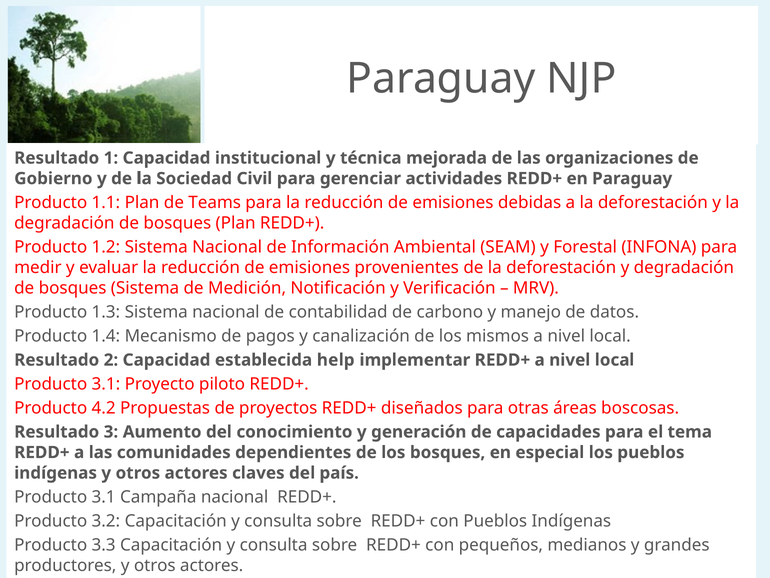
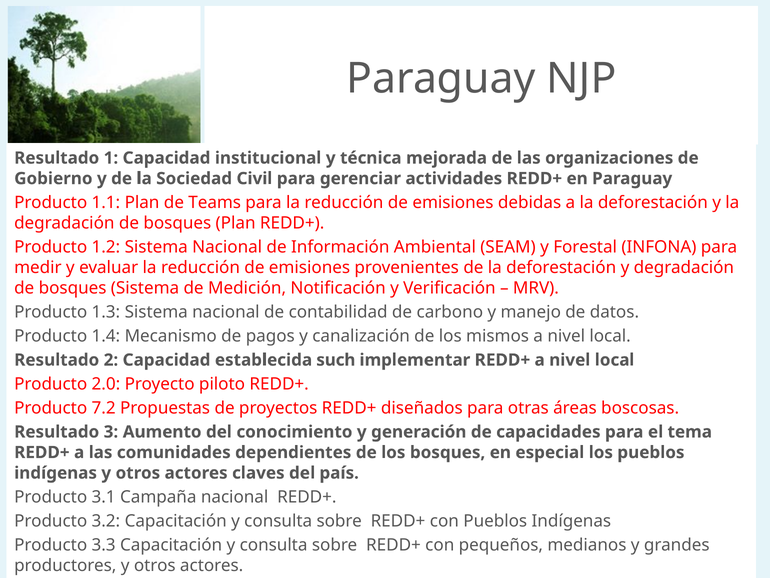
help: help -> such
3.1 at (106, 384): 3.1 -> 2.0
4.2: 4.2 -> 7.2
